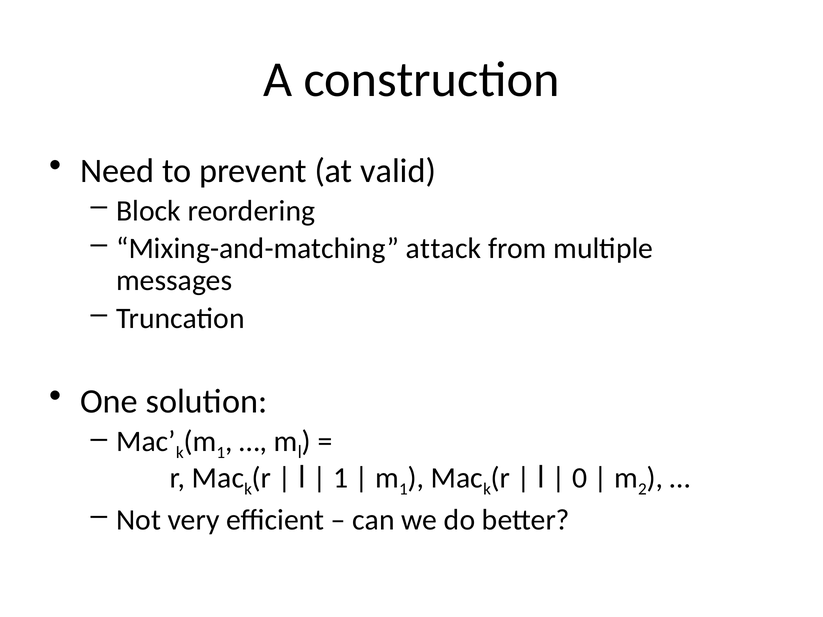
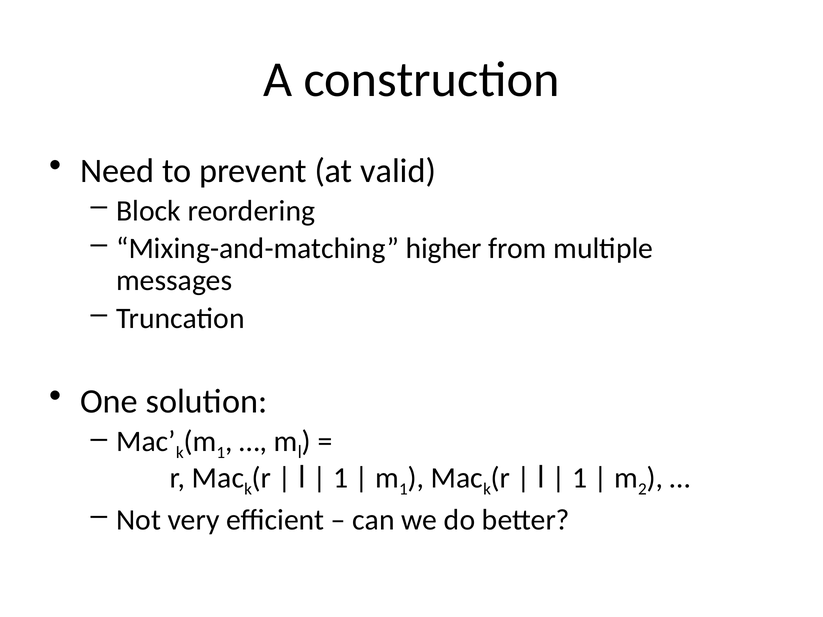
attack: attack -> higher
0 at (580, 478): 0 -> 1
